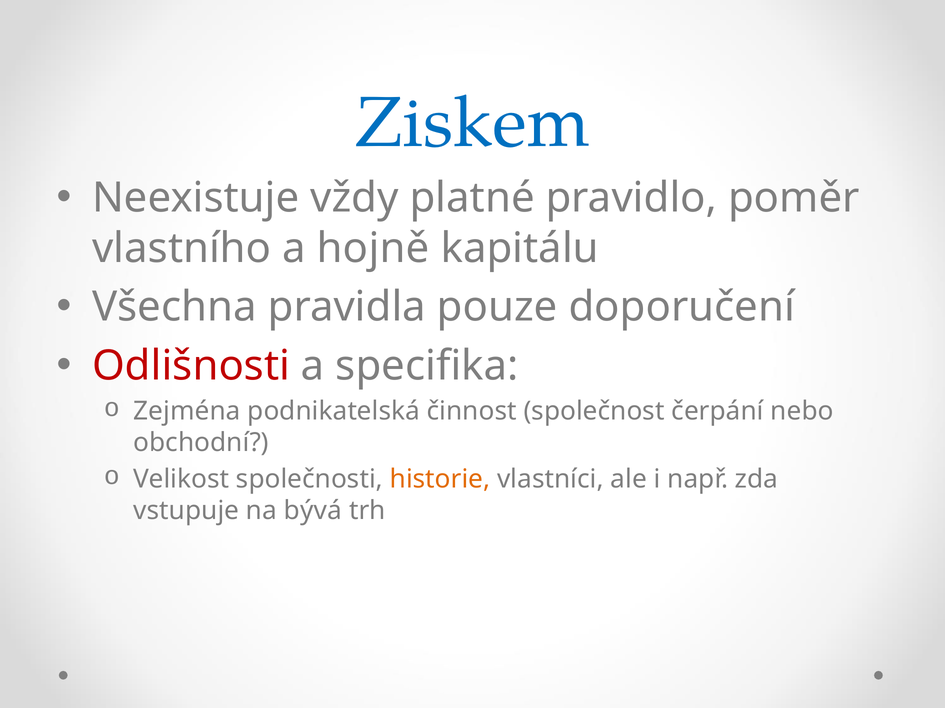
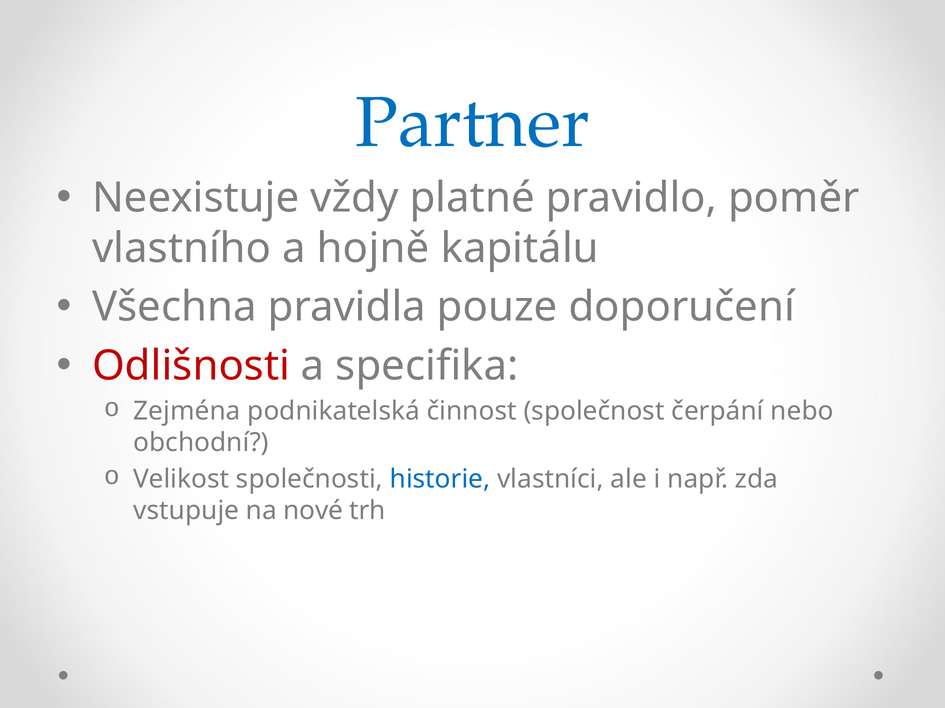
Ziskem: Ziskem -> Partner
historie colour: orange -> blue
bývá: bývá -> nové
